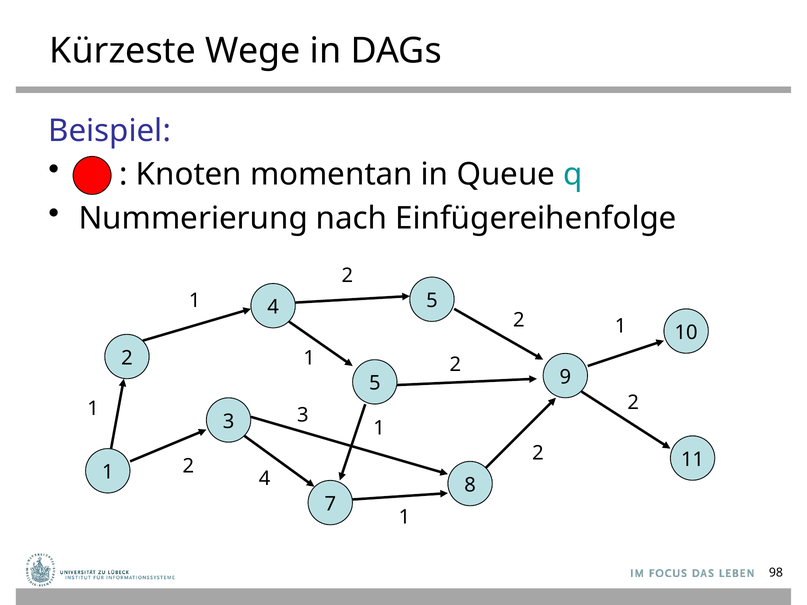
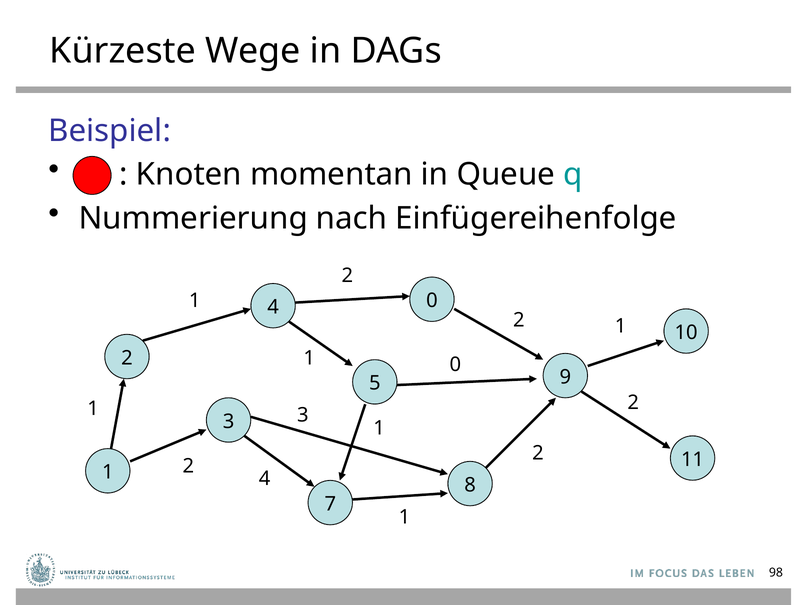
4 5: 5 -> 0
2 at (455, 365): 2 -> 0
